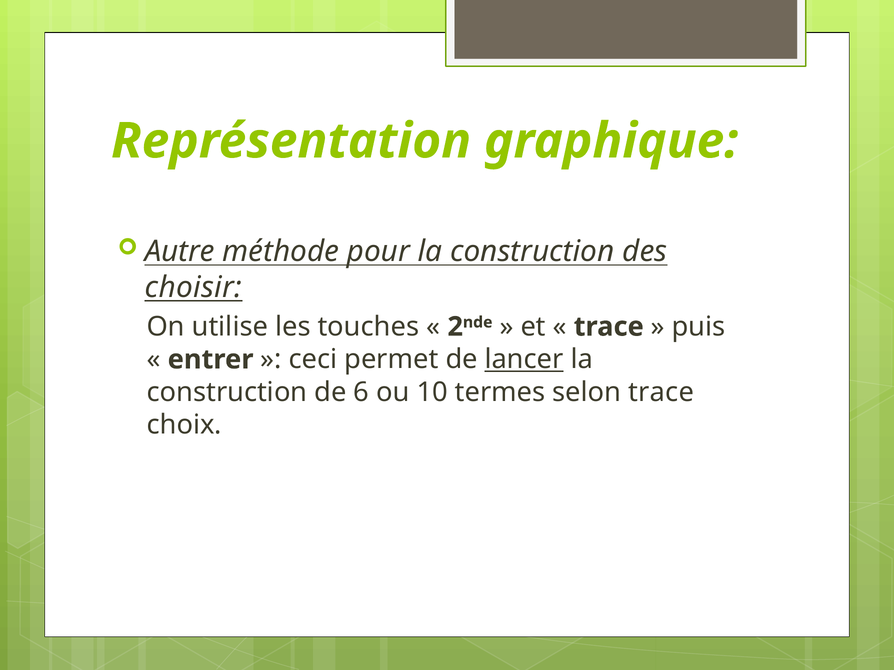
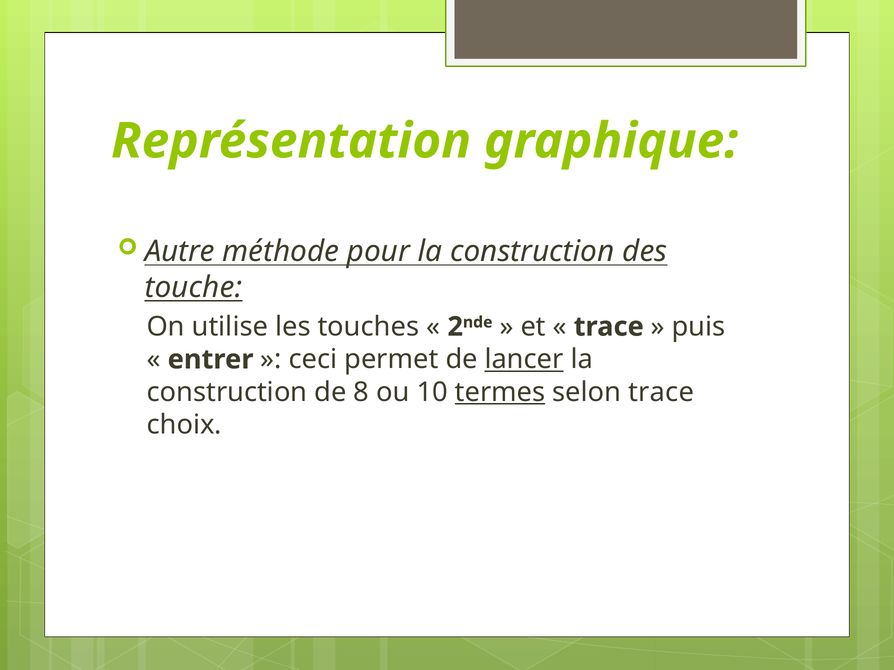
choisir: choisir -> touche
6: 6 -> 8
termes underline: none -> present
